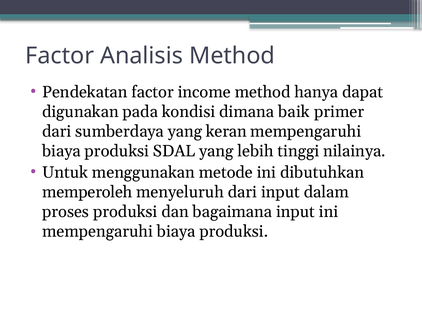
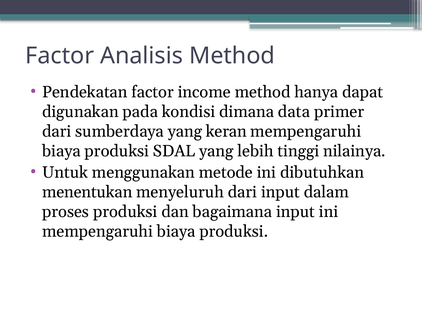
baik: baik -> data
memperoleh: memperoleh -> menentukan
